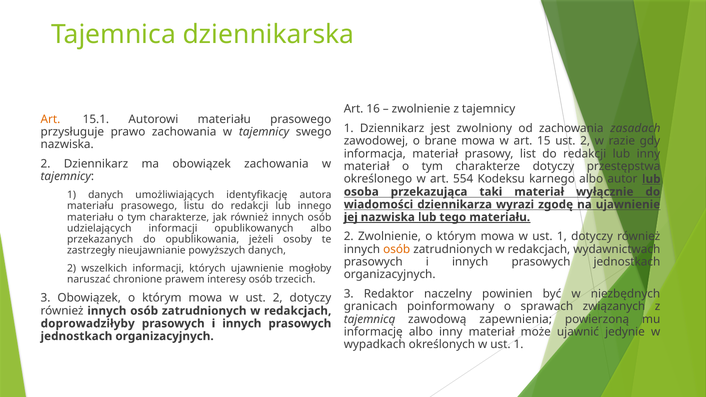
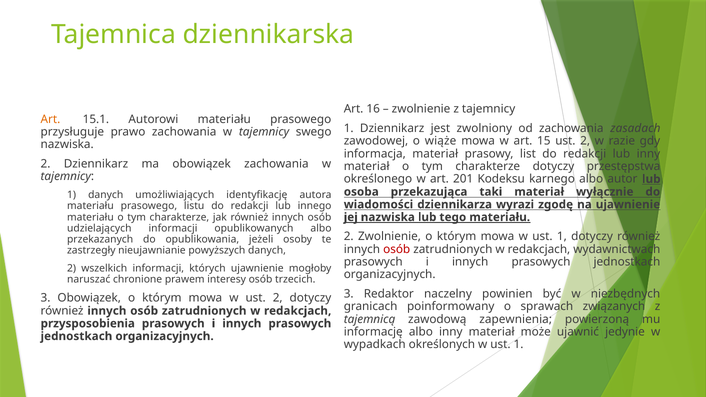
brane: brane -> wiąże
554: 554 -> 201
osób at (397, 249) colour: orange -> red
doprowadziłyby: doprowadziłyby -> przysposobienia
